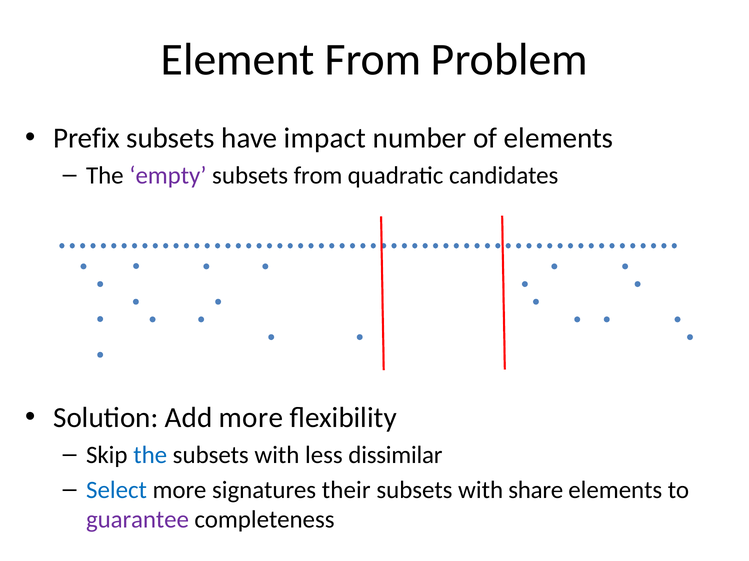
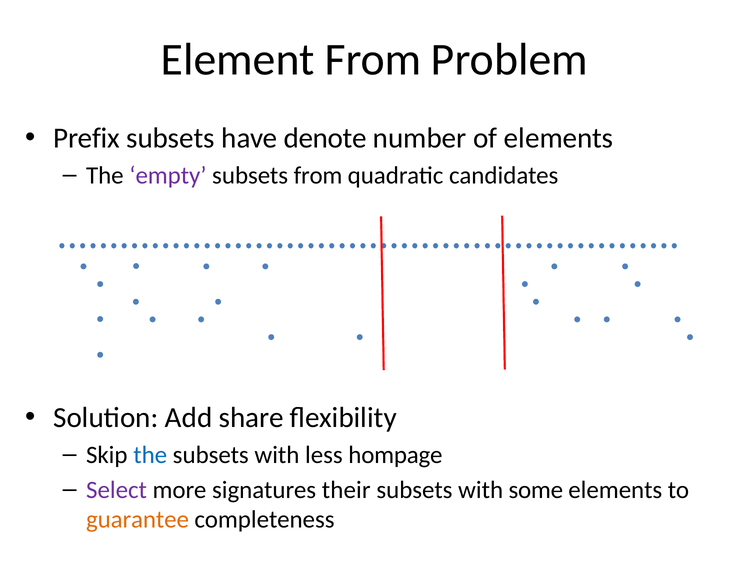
impact: impact -> denote
Add more: more -> share
dissimilar: dissimilar -> hompage
Select colour: blue -> purple
share: share -> some
guarantee colour: purple -> orange
